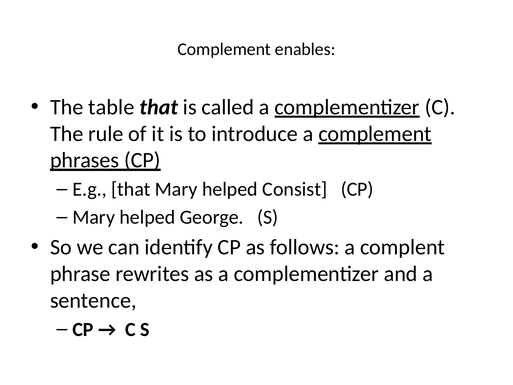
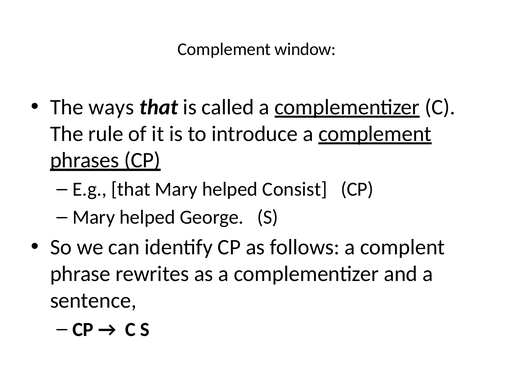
enables: enables -> window
table: table -> ways
